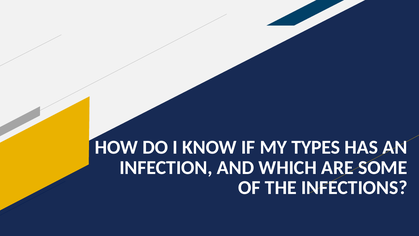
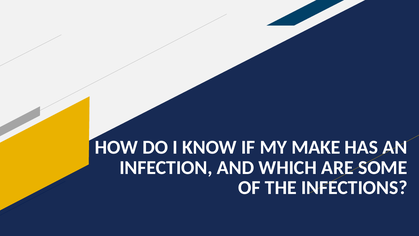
TYPES: TYPES -> MAKE
